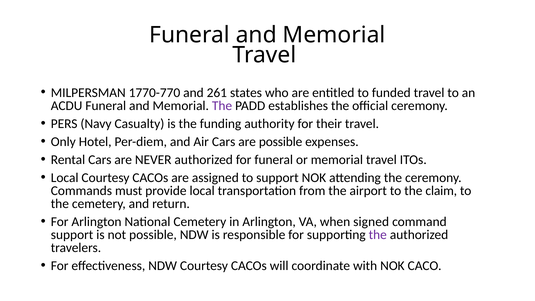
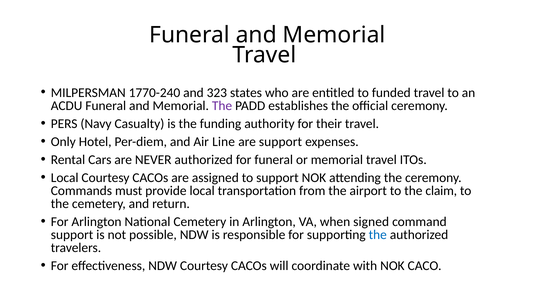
1770-770: 1770-770 -> 1770-240
261: 261 -> 323
Air Cars: Cars -> Line
are possible: possible -> support
the at (378, 235) colour: purple -> blue
